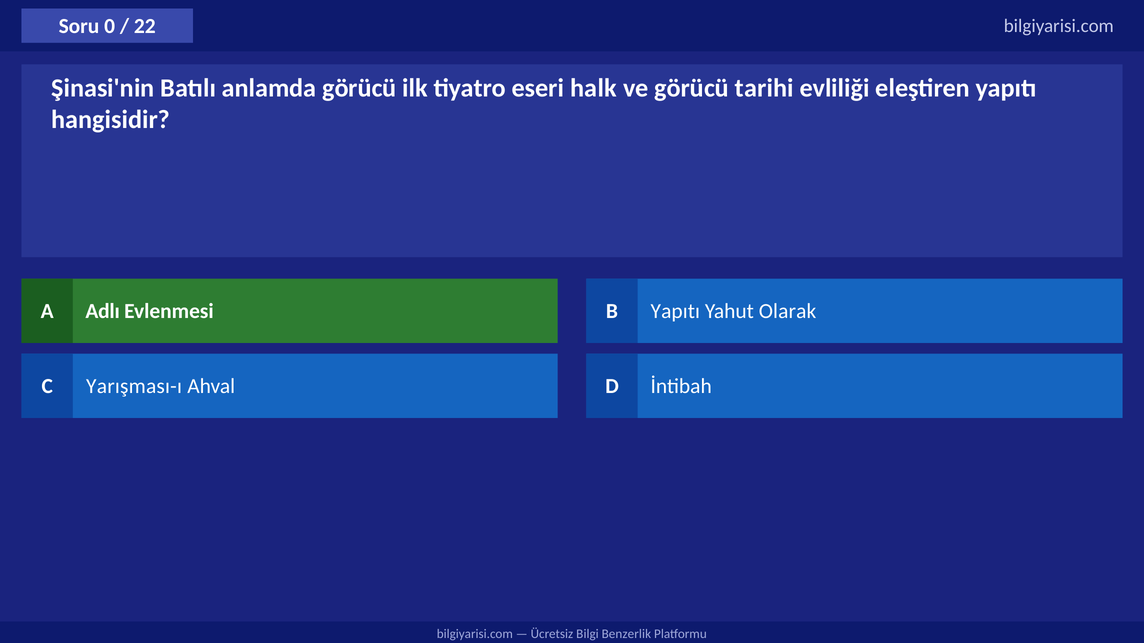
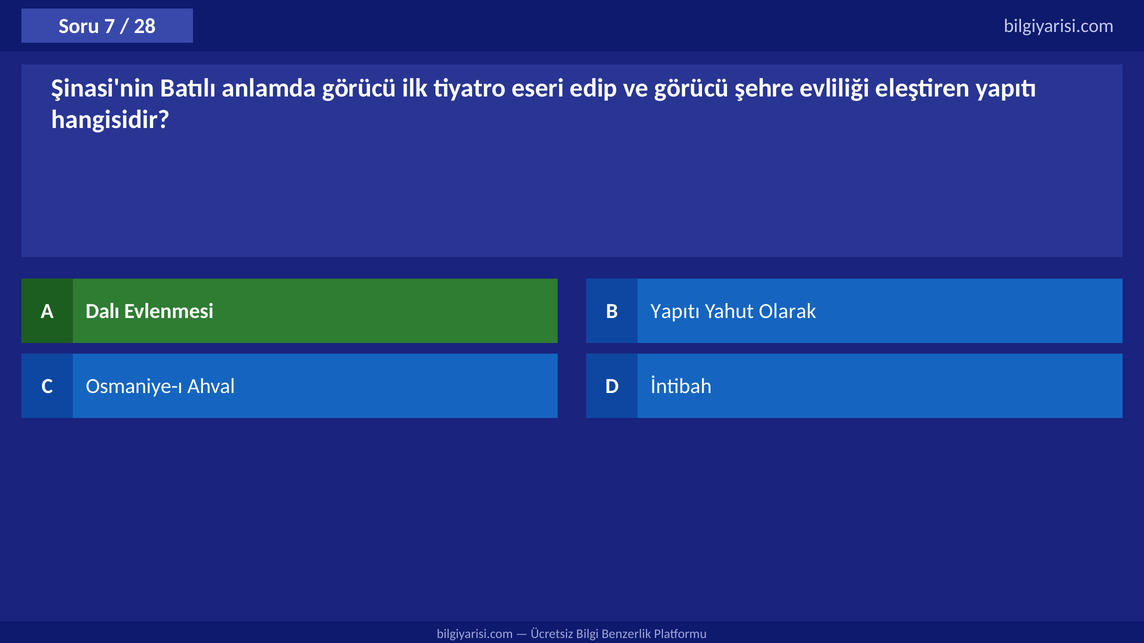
0: 0 -> 7
22: 22 -> 28
halk: halk -> edip
tarihi: tarihi -> şehre
Adlı: Adlı -> Dalı
Yarışması-ı: Yarışması-ı -> Osmaniye-ı
